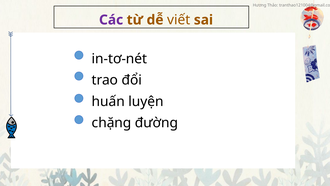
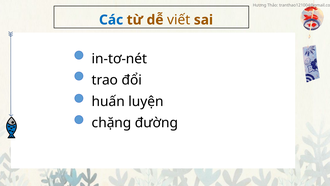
Các colour: purple -> blue
